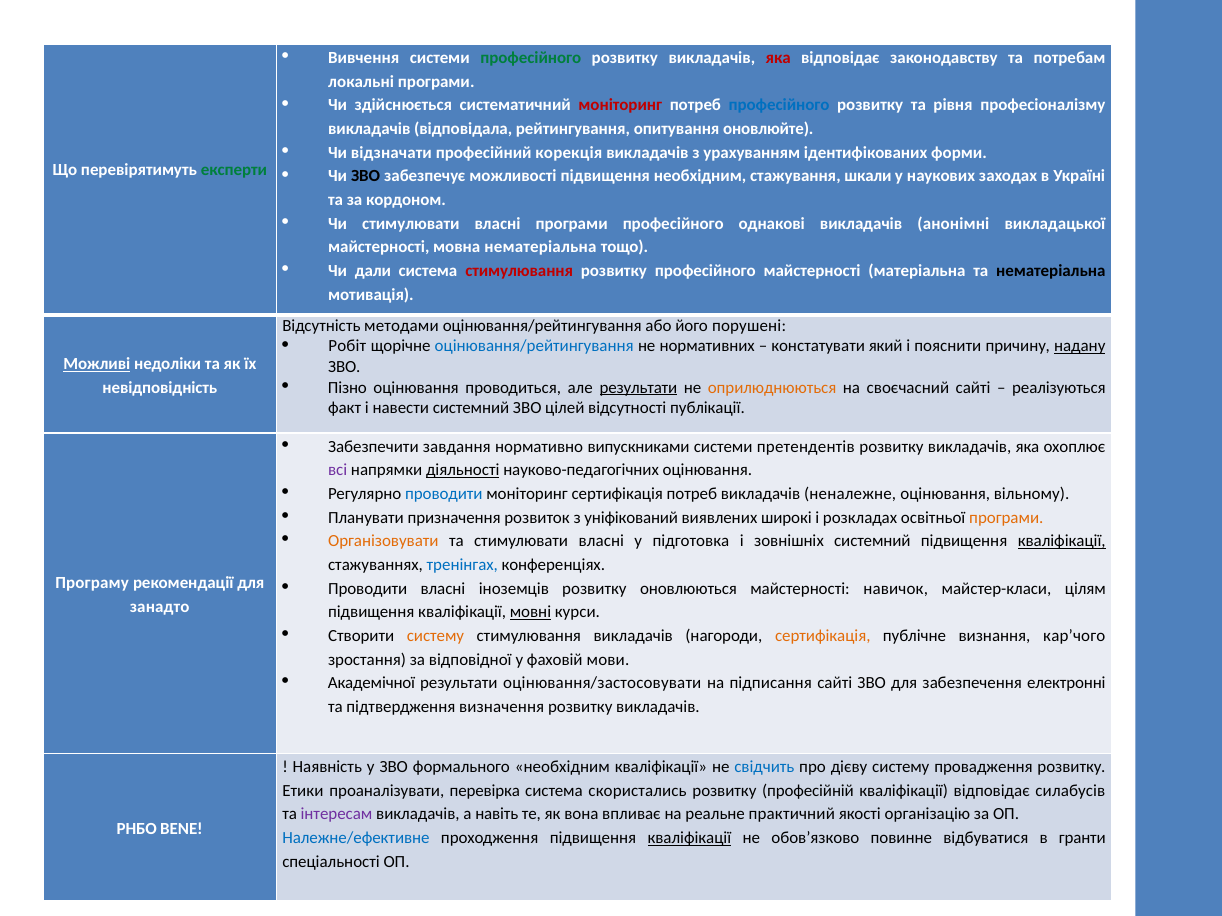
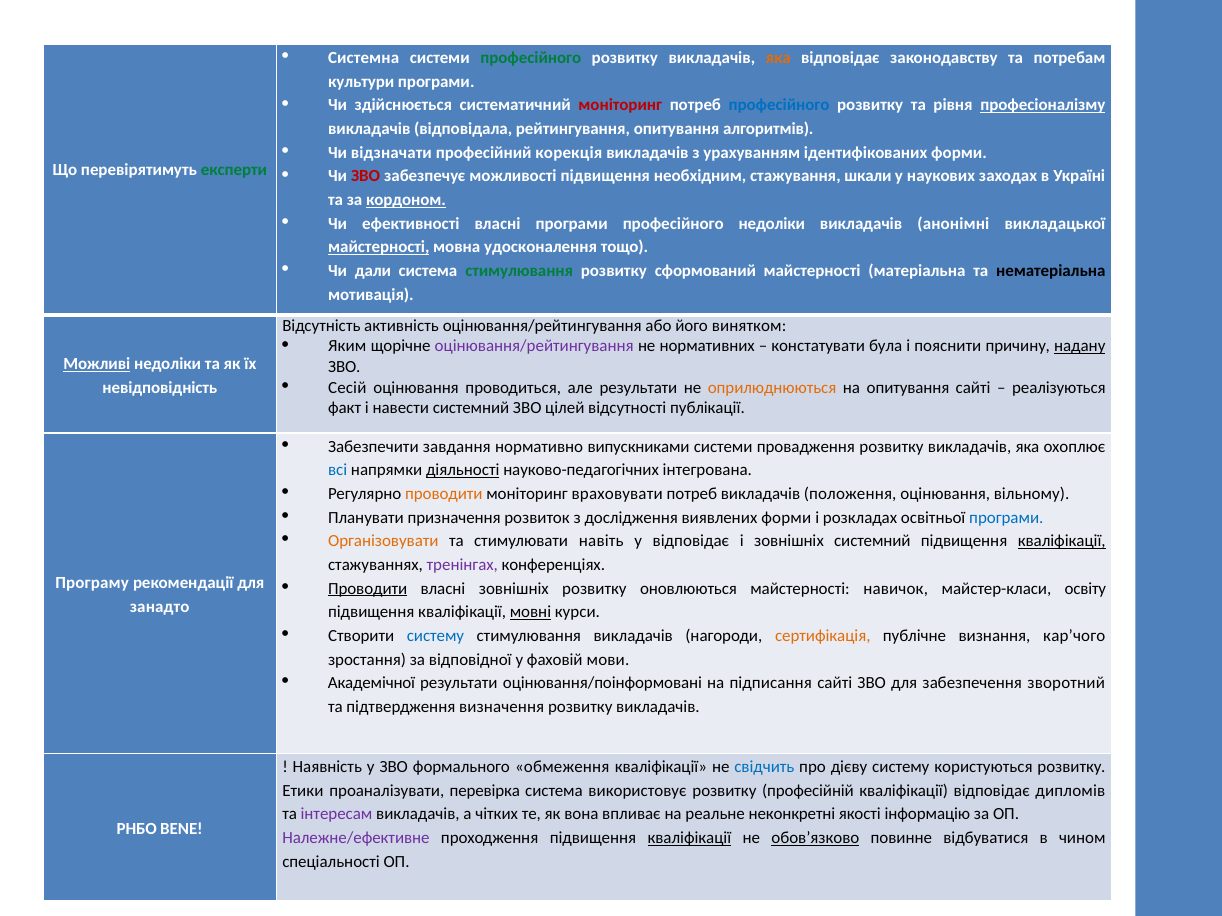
Вивчення: Вивчення -> Системна
яка at (778, 58) colour: red -> orange
локальні: локальні -> культури
професіоналізму underline: none -> present
оновлюйте: оновлюйте -> алгоритмів
ЗВО at (366, 176) colour: black -> red
кордоном underline: none -> present
Чи стимулювати: стимулювати -> ефективності
професійного однакові: однакові -> недоліки
майстерності at (379, 247) underline: none -> present
мовна нематеріальна: нематеріальна -> удосконалення
стимулювання at (519, 271) colour: red -> green
розвитку професійного: професійного -> сформований
методами: методами -> активність
порушені: порушені -> винятком
Робіт: Робіт -> Яким
оцінювання/рейтингування at (534, 346) colour: blue -> purple
який: який -> була
Пізно: Пізно -> Сесій
результати at (638, 388) underline: present -> none
на своєчасний: своєчасний -> опитування
претендентів: претендентів -> провадження
всі colour: purple -> blue
науково-педагогічних оцінювання: оцінювання -> інтегрована
проводити at (444, 494) colour: blue -> orange
моніторинг сертифікація: сертифікація -> враховувати
неналежне: неналежне -> положення
уніфікований: уніфікований -> дослідження
виявлених широкі: широкі -> форми
програми at (1006, 518) colour: orange -> blue
та стимулювати власні: власні -> навіть
у підготовка: підготовка -> відповідає
тренінгах colour: blue -> purple
Проводити at (368, 589) underline: none -> present
власні іноземців: іноземців -> зовнішніх
цілям: цілям -> освіту
систему at (436, 636) colour: orange -> blue
оцінювання/застосовувати: оцінювання/застосовувати -> оцінювання/поінформовані
електронні: електронні -> зворотний
формального необхідним: необхідним -> обмеження
провадження: провадження -> користуються
скористались: скористались -> використовує
силабусів: силабусів -> дипломів
навіть: навіть -> чітких
практичний: практичний -> неконкретні
організацію: організацію -> інформацію
Належне/ефективне colour: blue -> purple
обов’язково underline: none -> present
гранти: гранти -> чином
